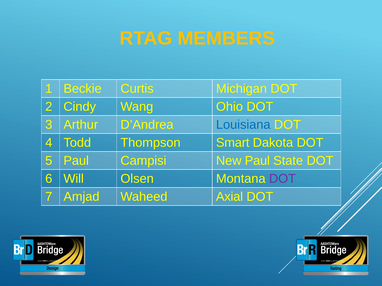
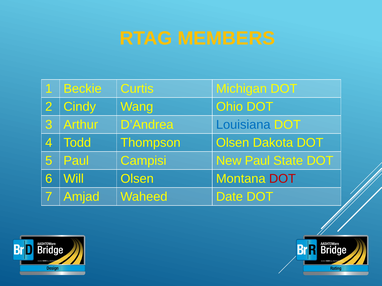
Thompson Smart: Smart -> Olsen
DOT at (282, 179) colour: purple -> red
Axial: Axial -> Date
